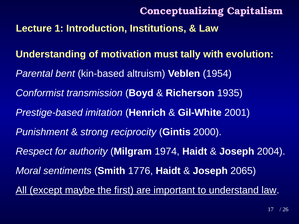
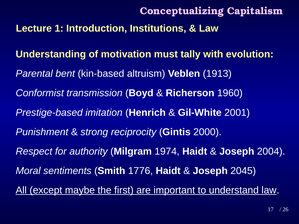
1954: 1954 -> 1913
1935: 1935 -> 1960
2065: 2065 -> 2045
